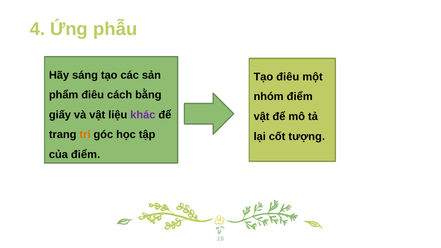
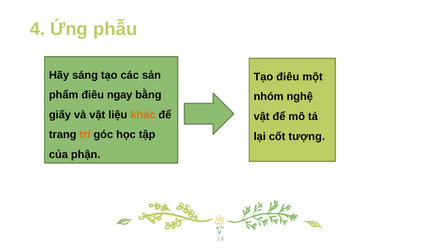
cách: cách -> ngay
nhóm điểm: điểm -> nghệ
khác colour: purple -> orange
của điểm: điểm -> phận
